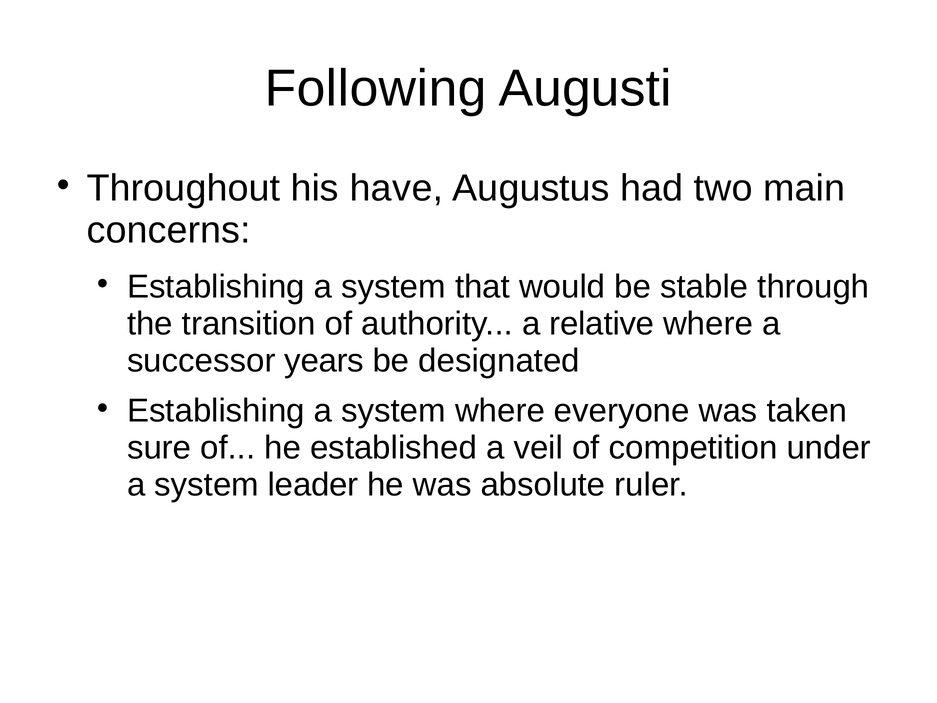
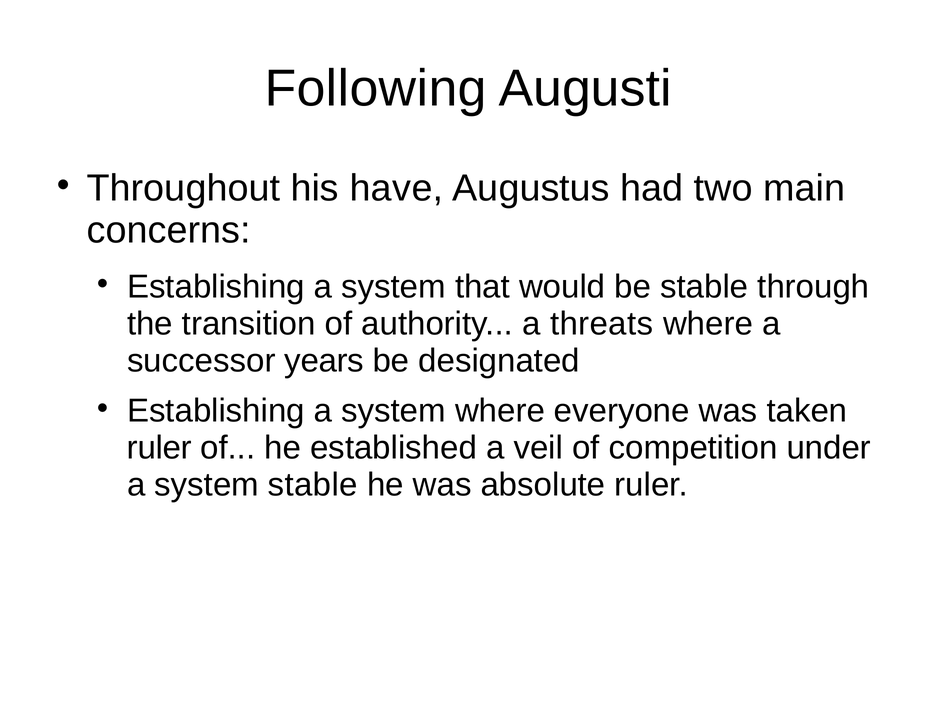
relative: relative -> threats
sure at (159, 448): sure -> ruler
system leader: leader -> stable
